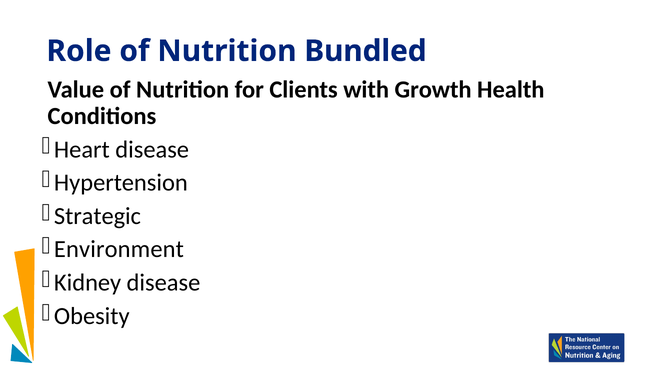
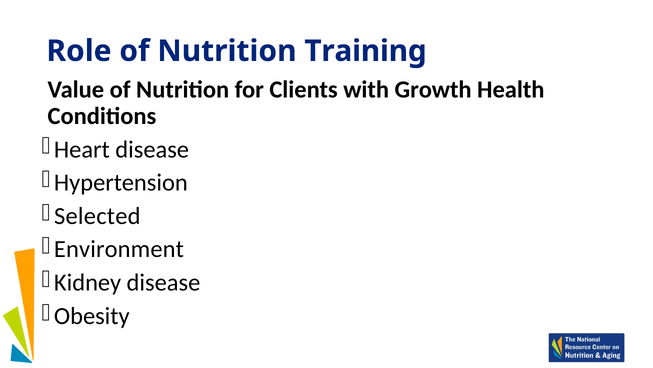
Bundled: Bundled -> Training
Strategic: Strategic -> Selected
